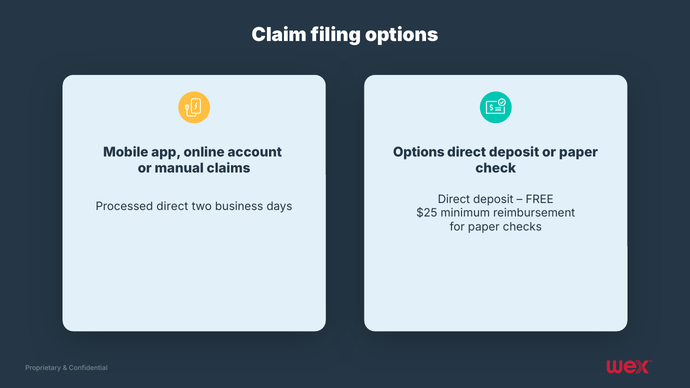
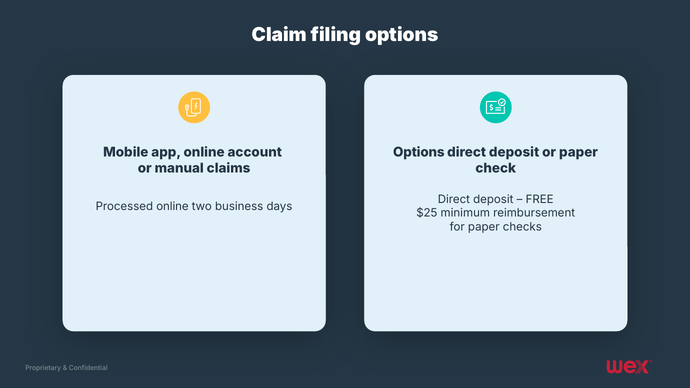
Processed direct: direct -> online
